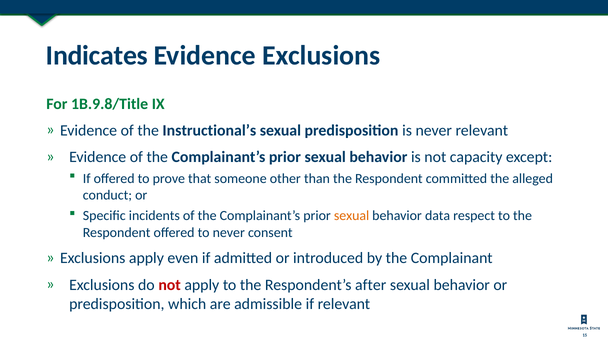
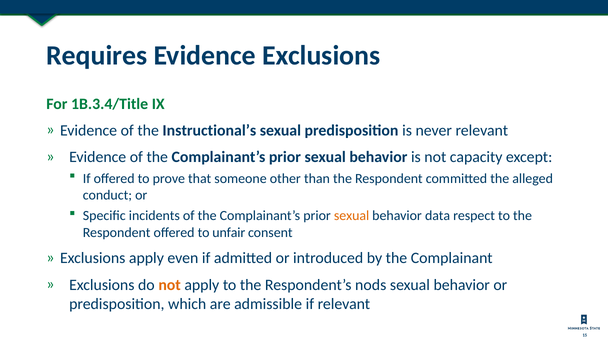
Indicates: Indicates -> Requires
1B.9.8/Title: 1B.9.8/Title -> 1B.3.4/Title
to never: never -> unfair
not at (170, 285) colour: red -> orange
after: after -> nods
